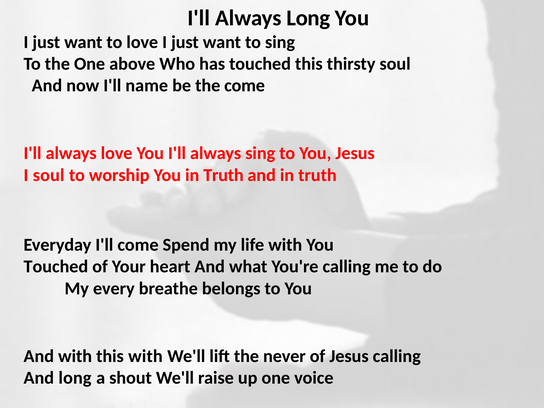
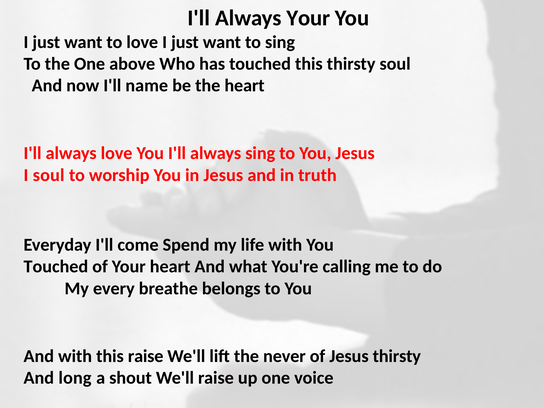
Always Long: Long -> Your
the come: come -> heart
You in Truth: Truth -> Jesus
this with: with -> raise
Jesus calling: calling -> thirsty
